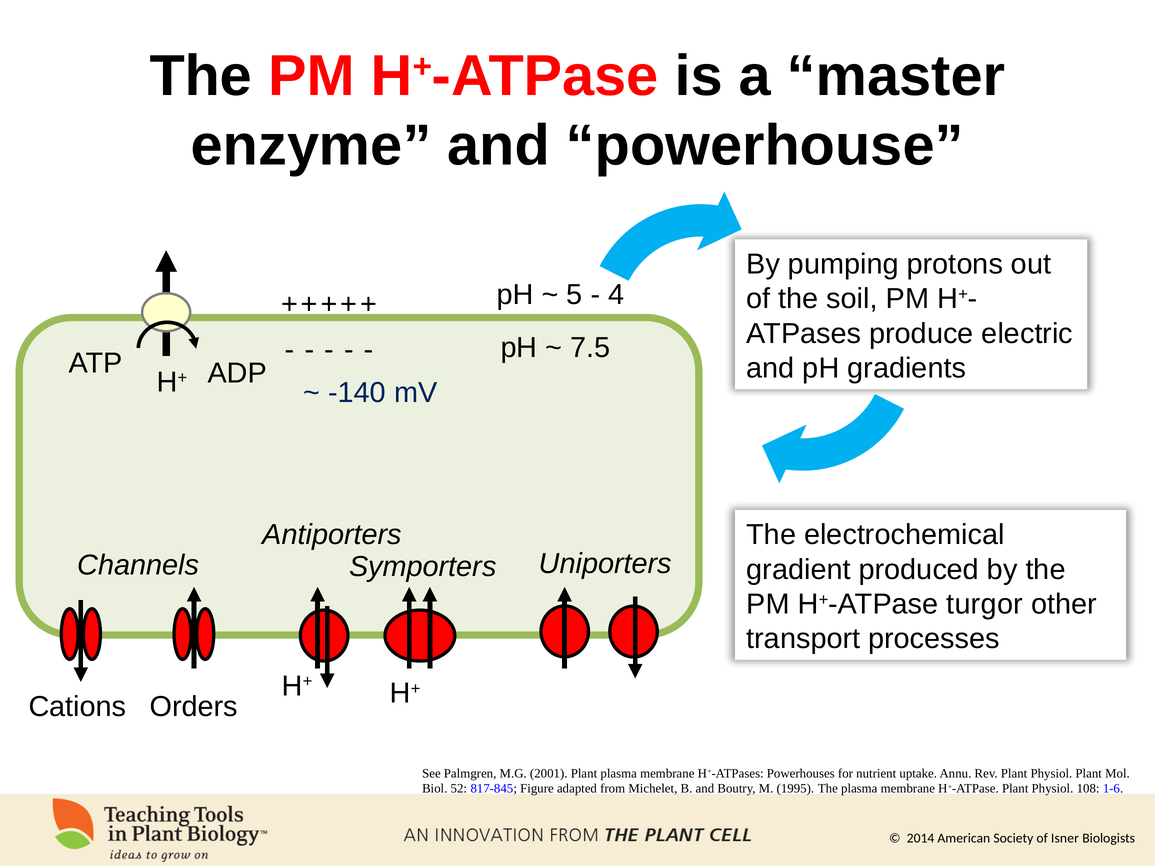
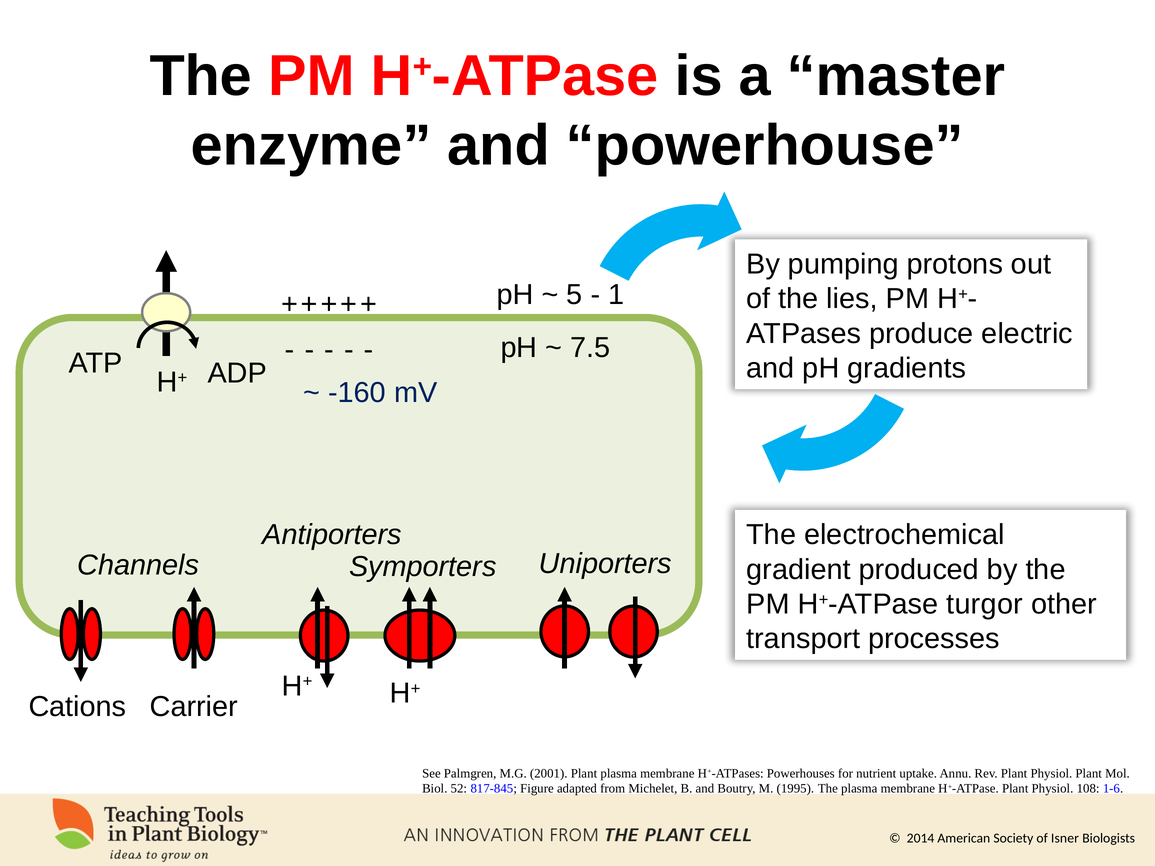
4: 4 -> 1
soil: soil -> lies
-140: -140 -> -160
Orders: Orders -> Carrier
